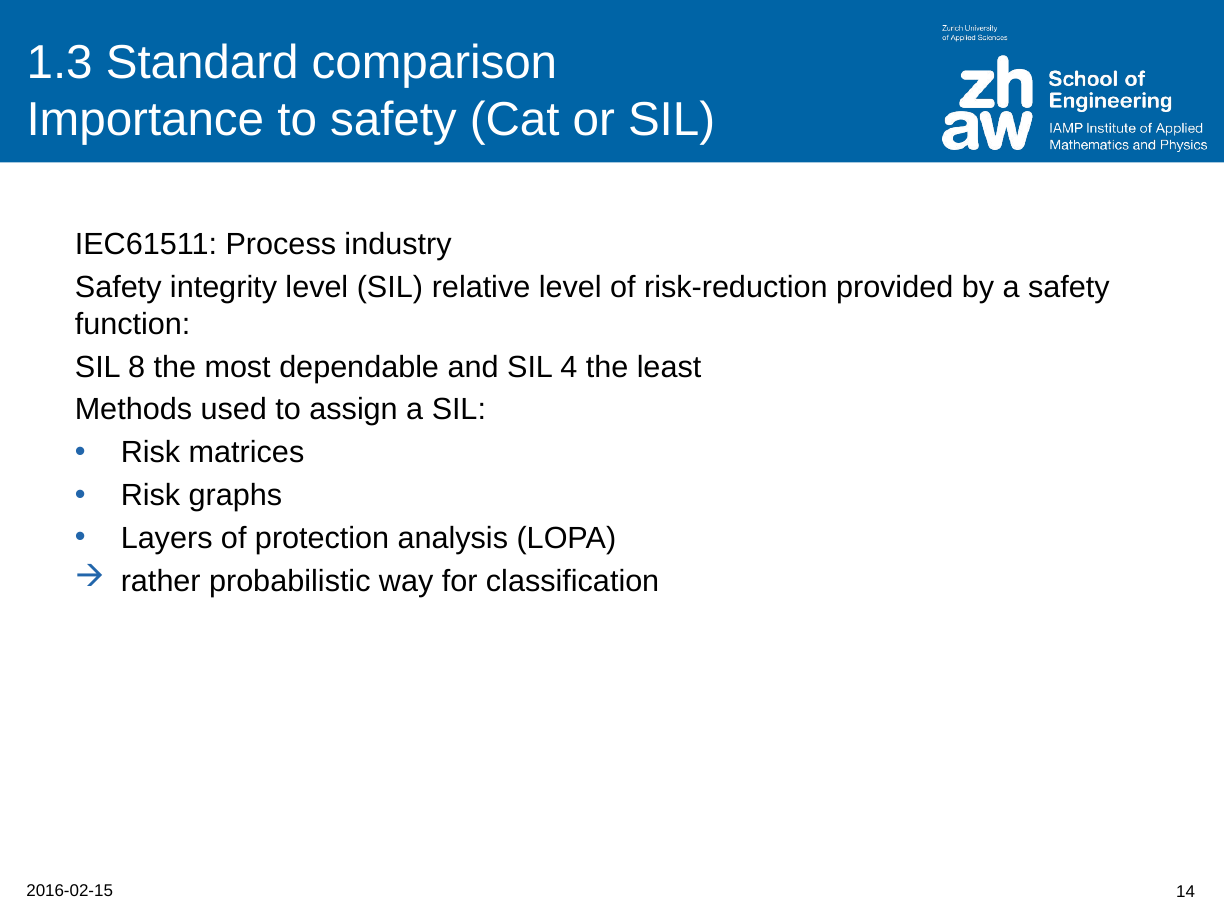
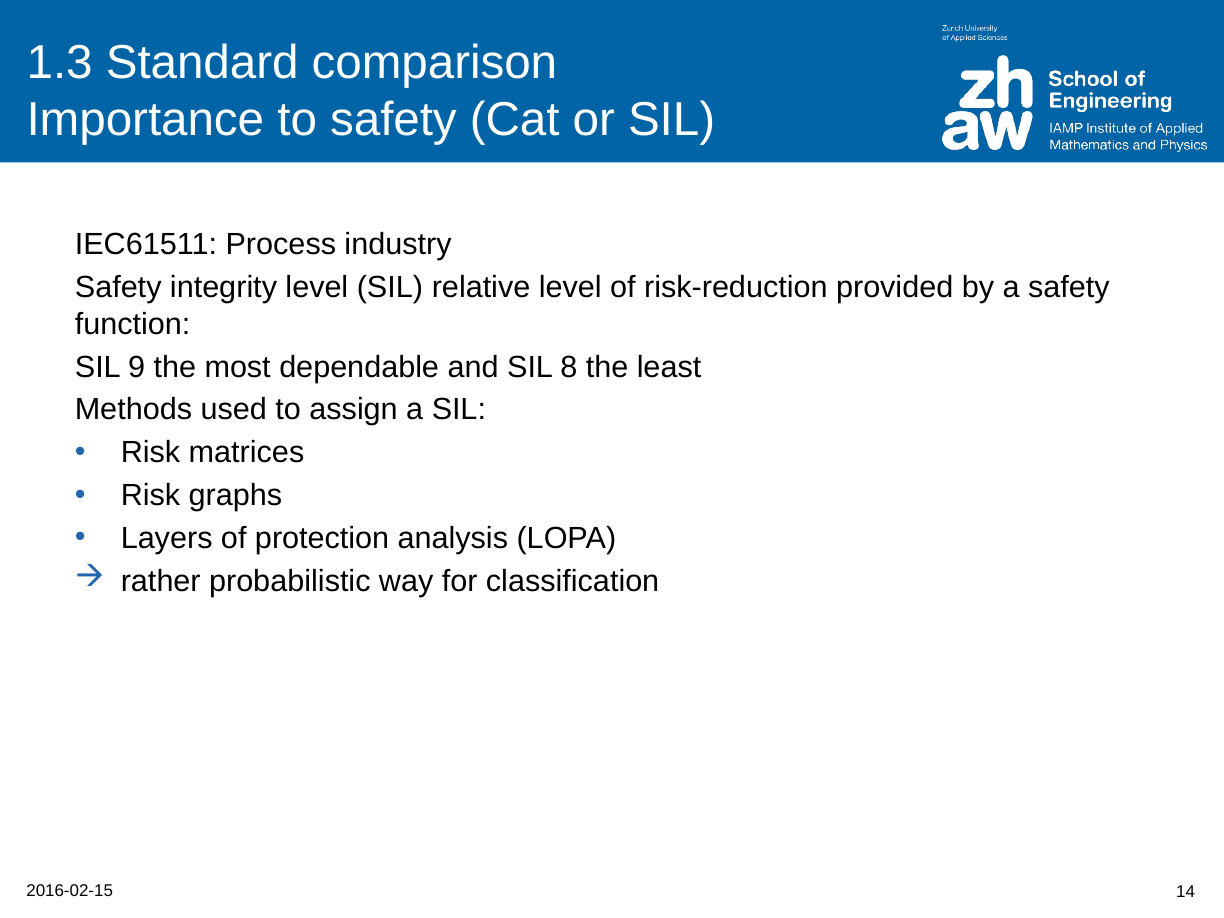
8: 8 -> 9
4: 4 -> 8
